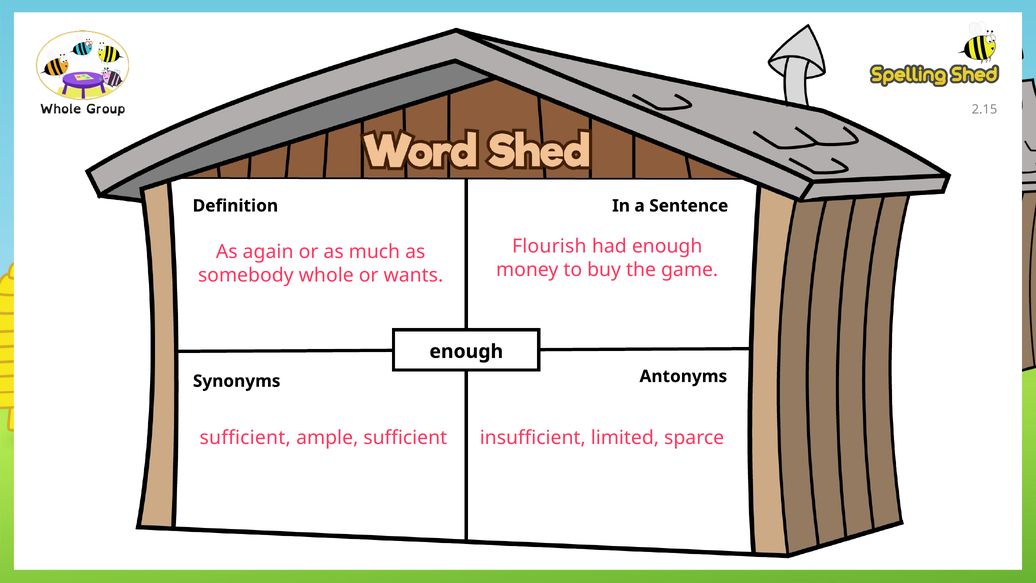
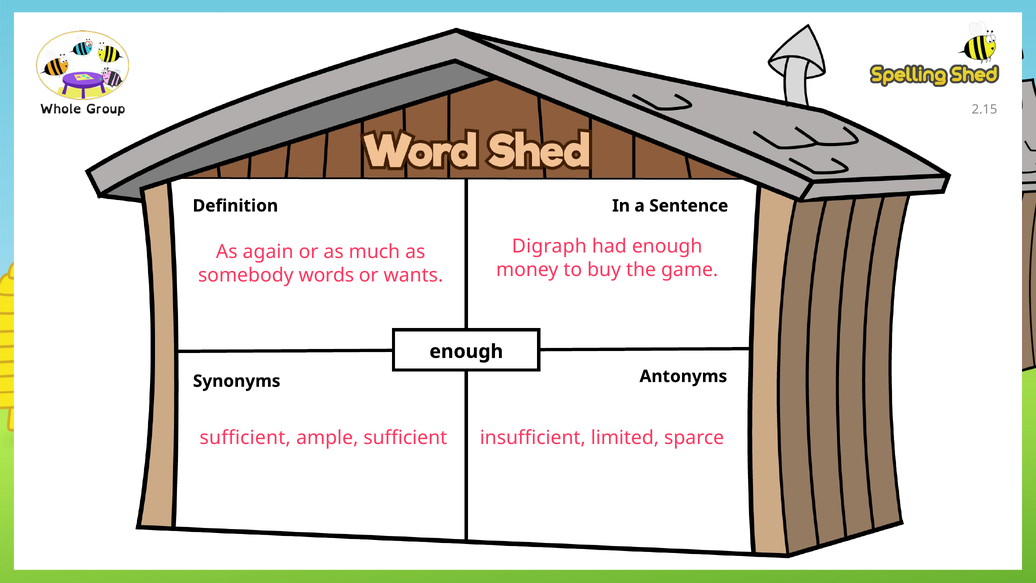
Flourish: Flourish -> Digraph
whole: whole -> words
